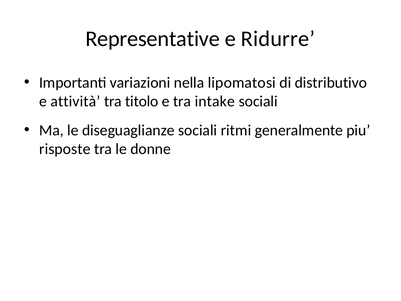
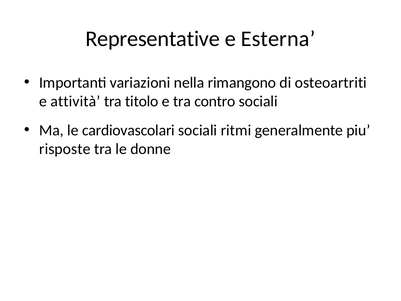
Ridurre: Ridurre -> Esterna
lipomatosi: lipomatosi -> rimangono
distributivo: distributivo -> osteoartriti
intake: intake -> contro
diseguaglianze: diseguaglianze -> cardiovascolari
